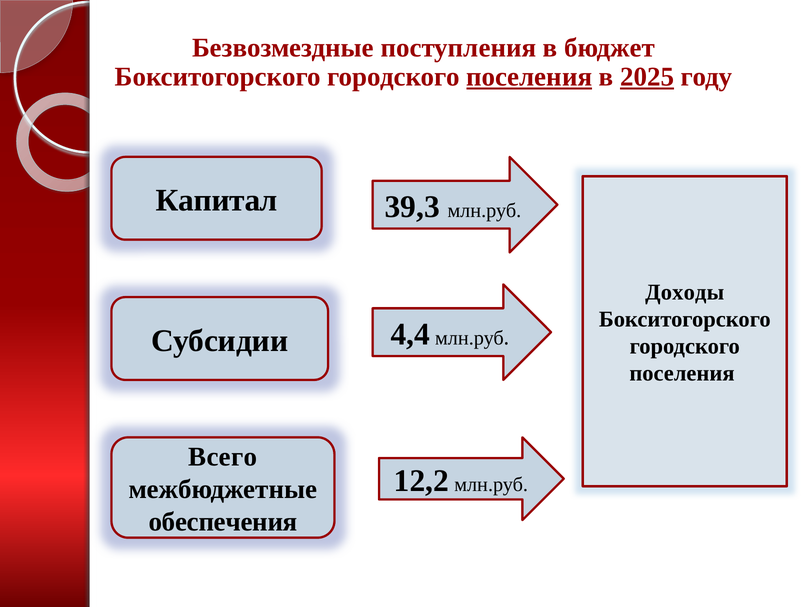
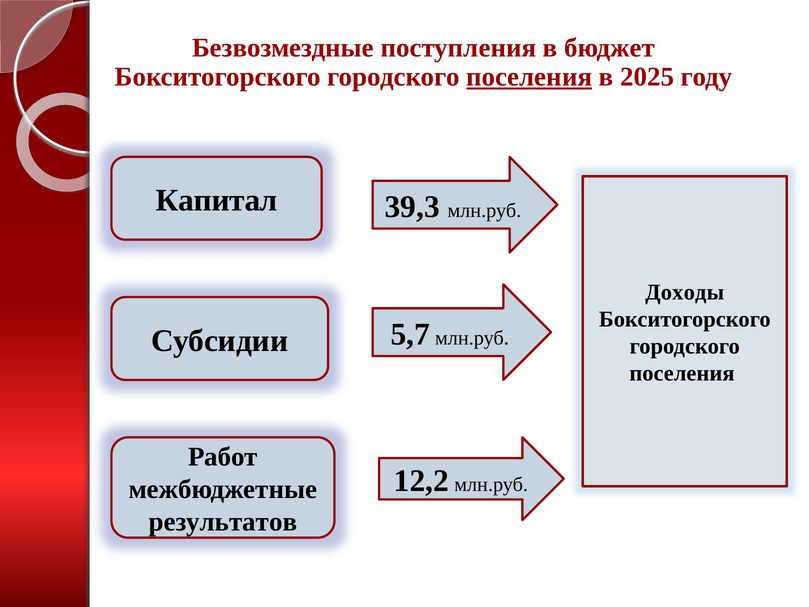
2025 underline: present -> none
4,4: 4,4 -> 5,7
Всего: Всего -> Работ
обеспечения: обеспечения -> результатов
